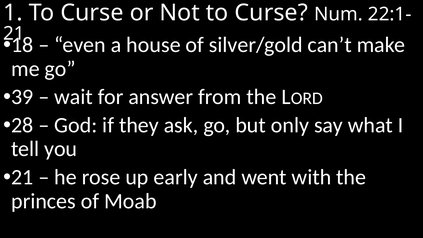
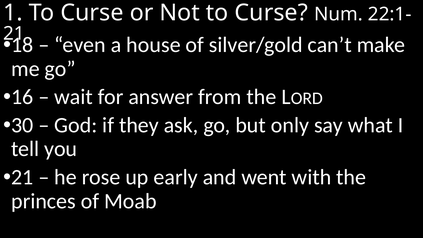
39: 39 -> 16
28: 28 -> 30
